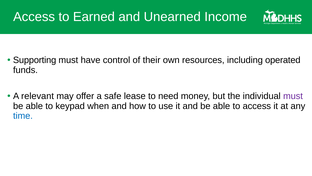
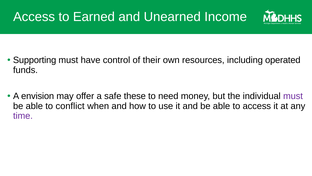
relevant: relevant -> envision
lease: lease -> these
keypad: keypad -> conflict
time colour: blue -> purple
